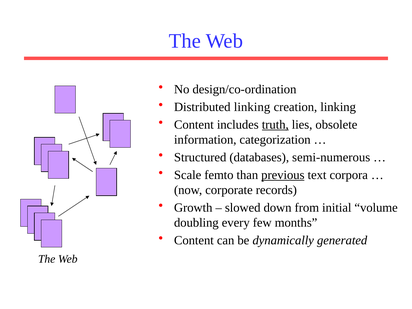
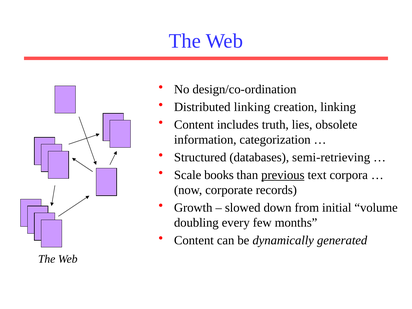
truth underline: present -> none
semi-numerous: semi-numerous -> semi-retrieving
femto: femto -> books
